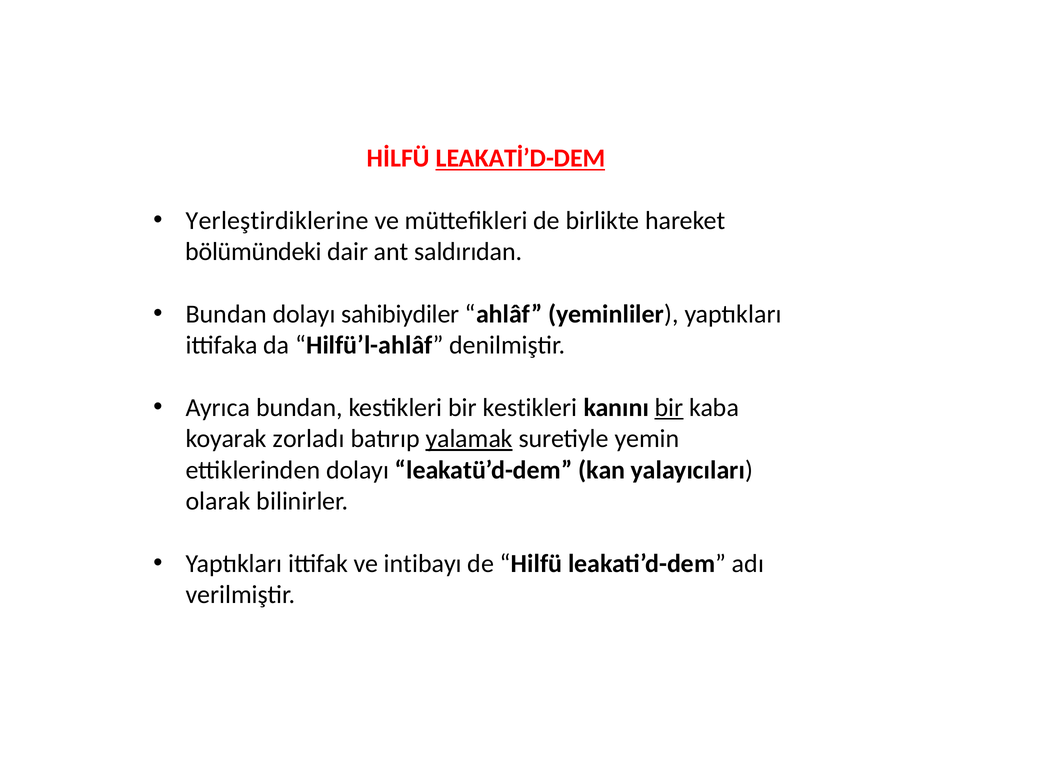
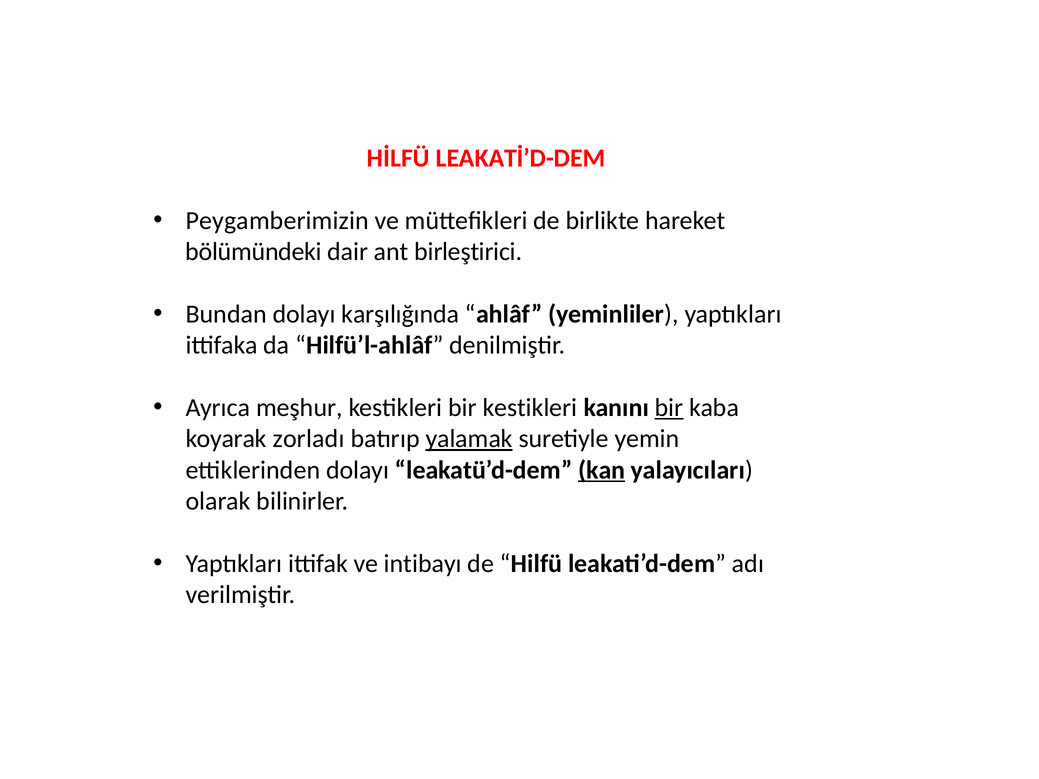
LEAKATİ’D-DEM underline: present -> none
Yerleştirdiklerine: Yerleştirdiklerine -> Peygamberimizin
saldırıdan: saldırıdan -> birleştirici
sahibiydiler: sahibiydiler -> karşılığında
Ayrıca bundan: bundan -> meşhur
kan underline: none -> present
